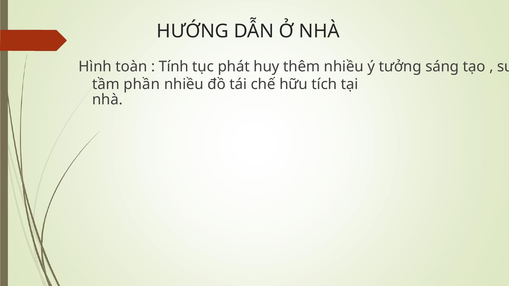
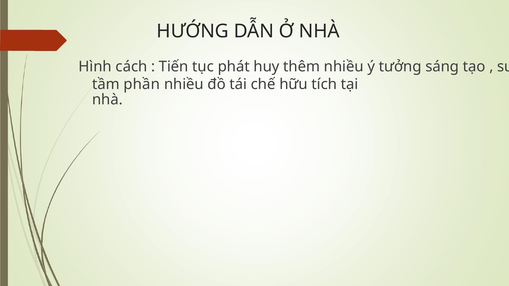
toàn: toàn -> cách
Tính: Tính -> Tiến
